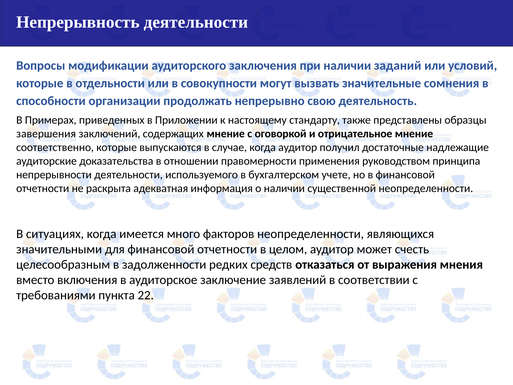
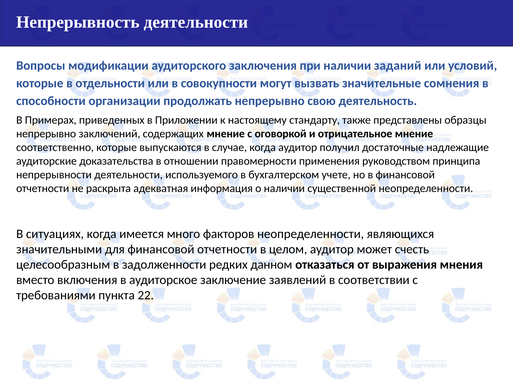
завершения at (46, 134): завершения -> непрерывно
средств: средств -> данном
